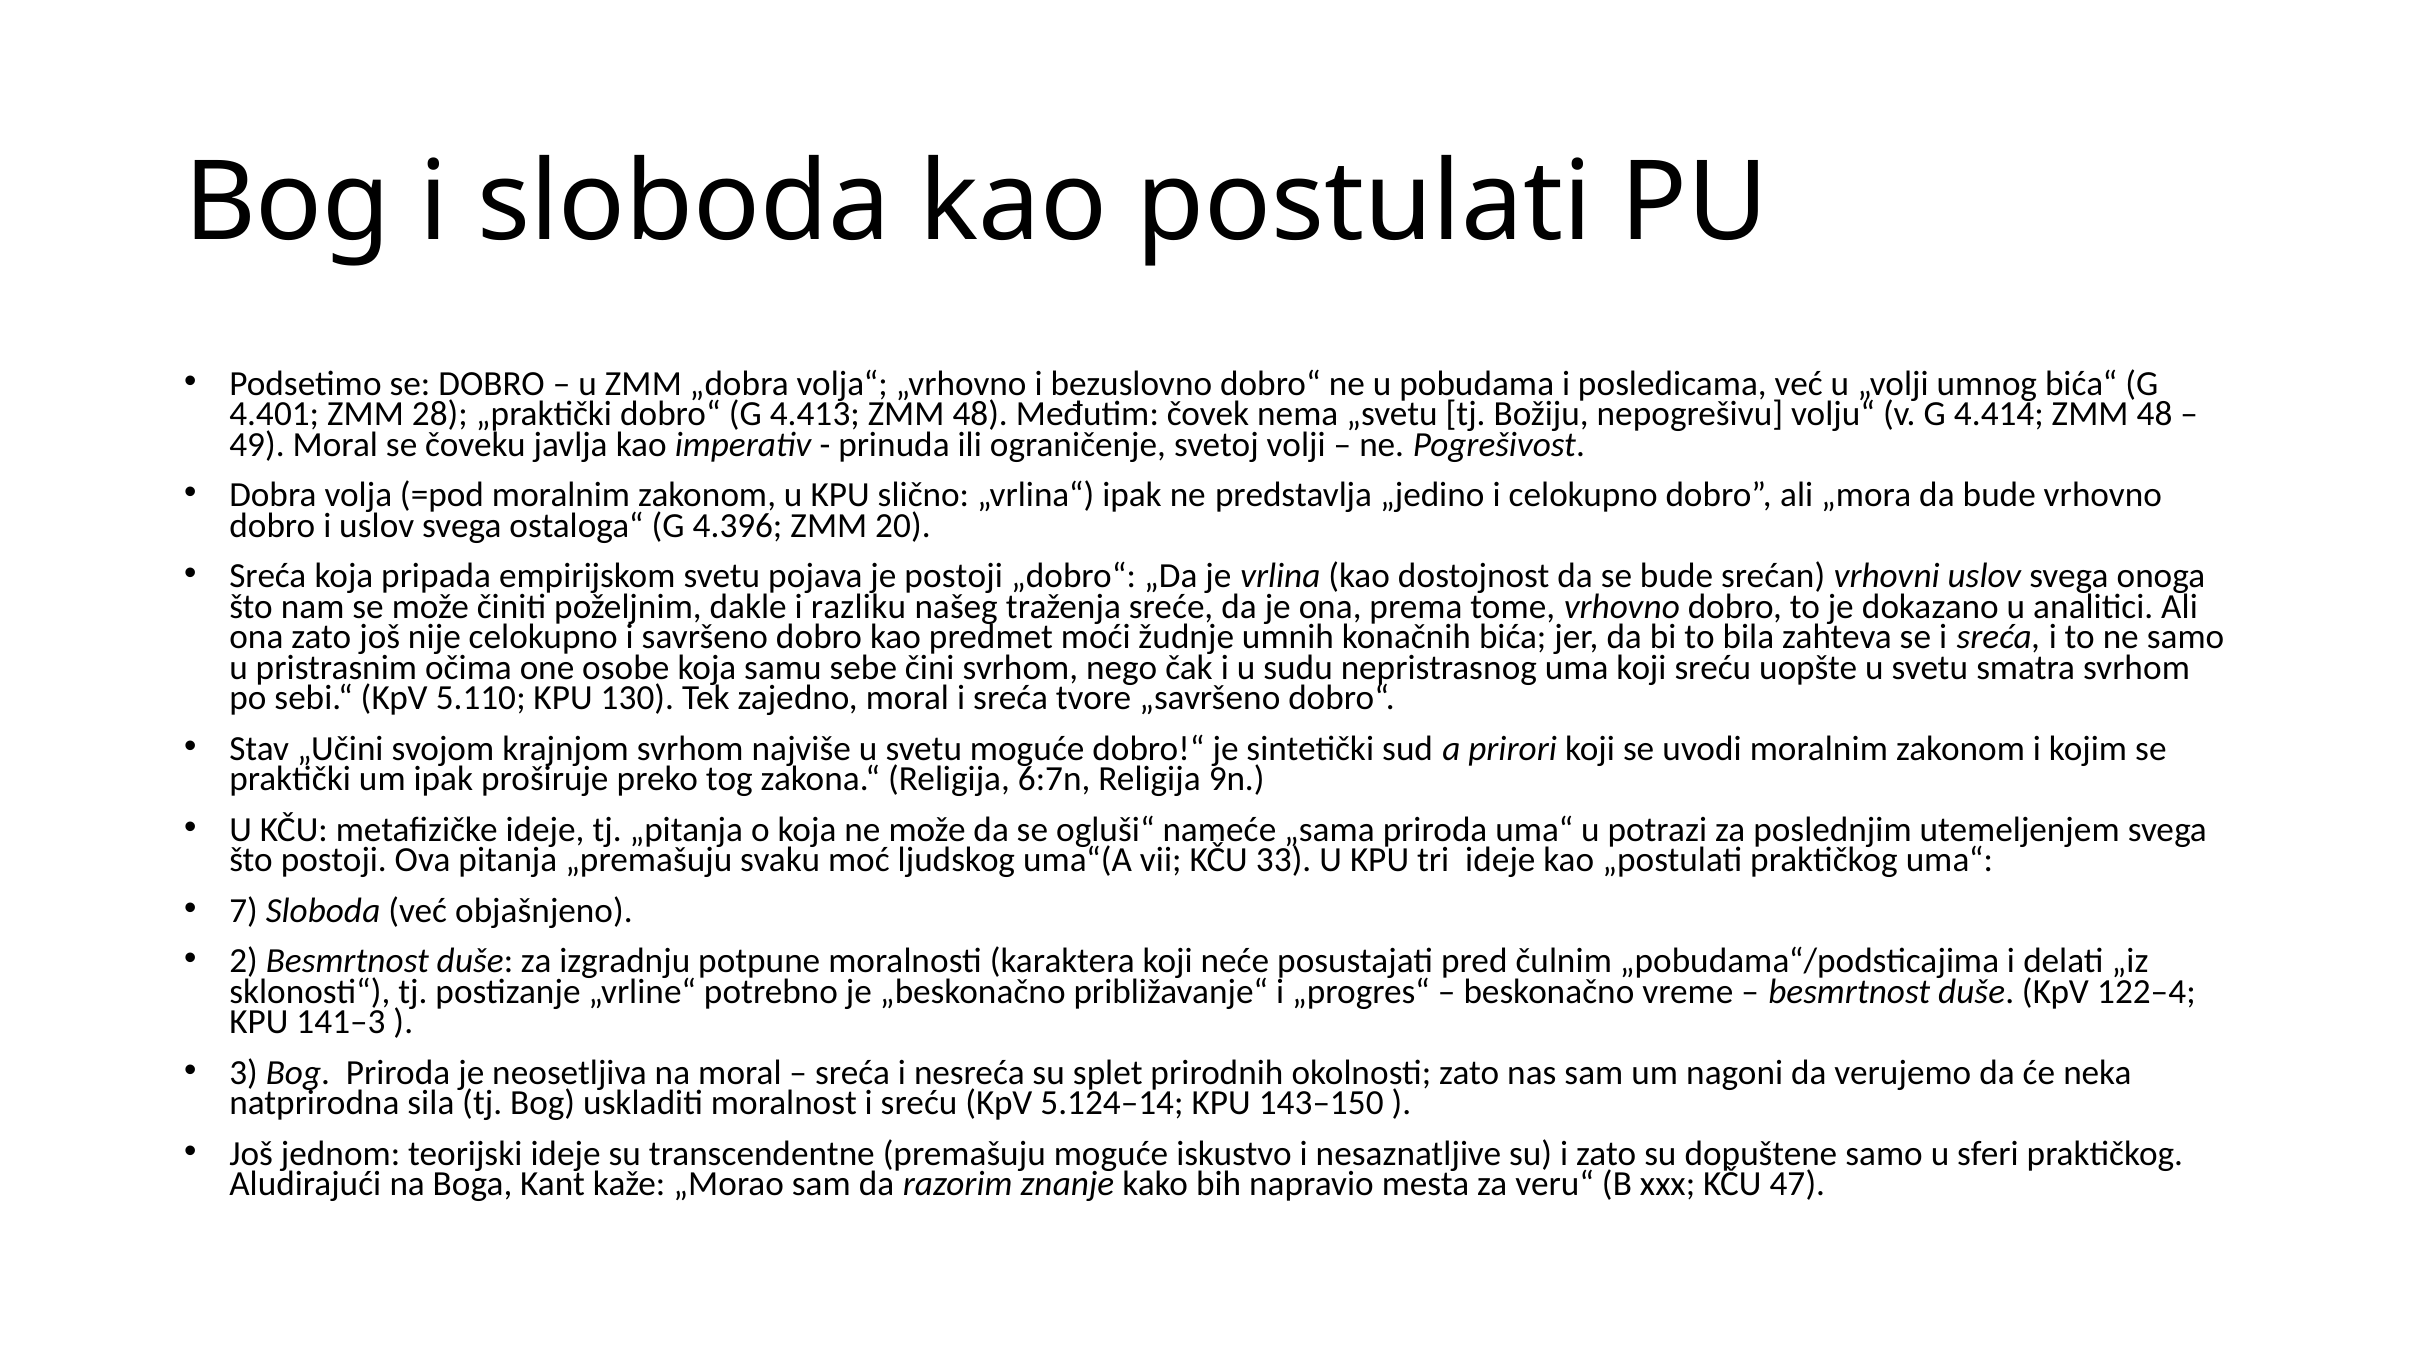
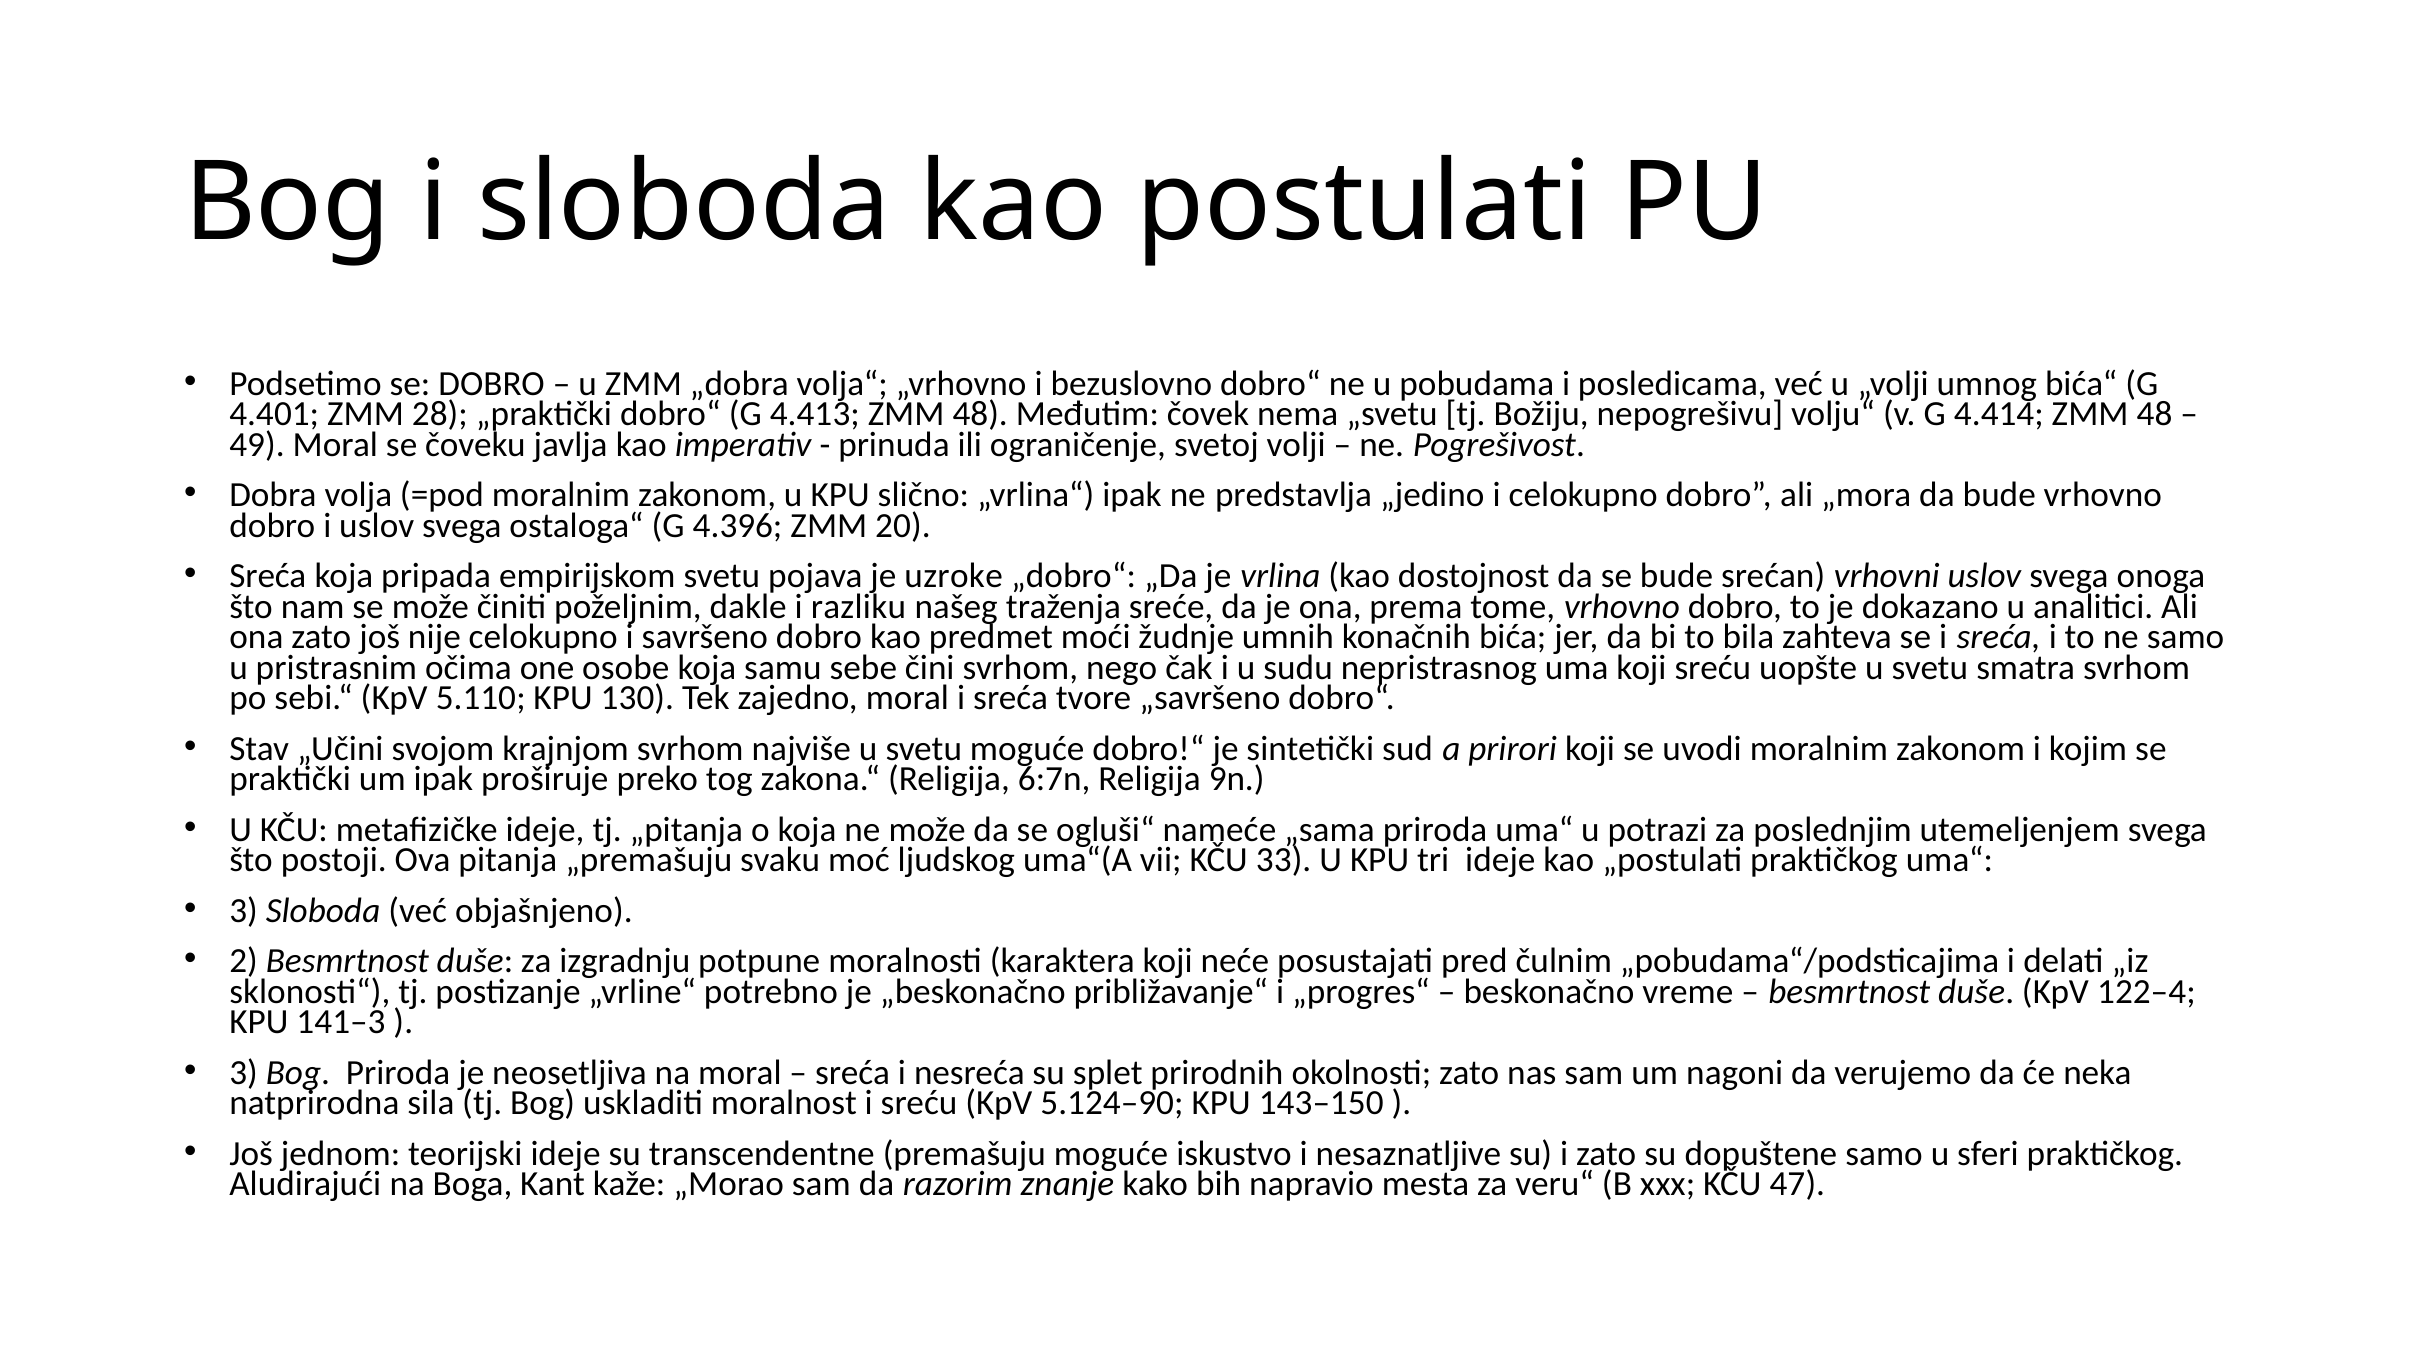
je postoji: postoji -> uzroke
7 at (244, 910): 7 -> 3
5.124–14: 5.124–14 -> 5.124–90
